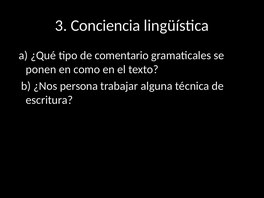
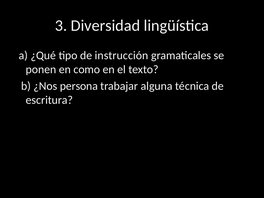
Conciencia: Conciencia -> Diversidad
comentario: comentario -> instrucción
